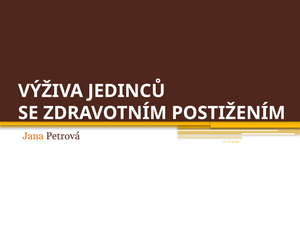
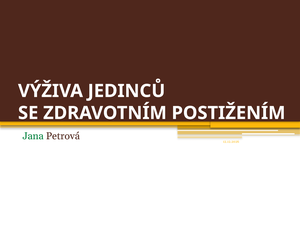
Jana colour: orange -> green
